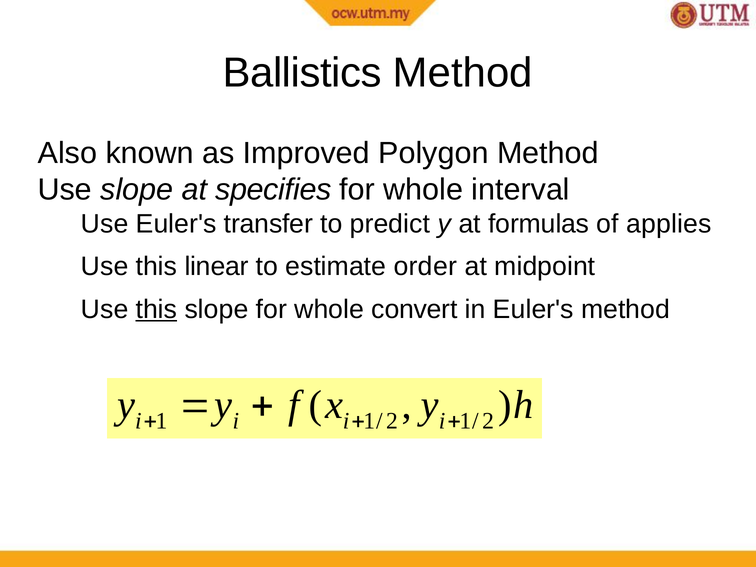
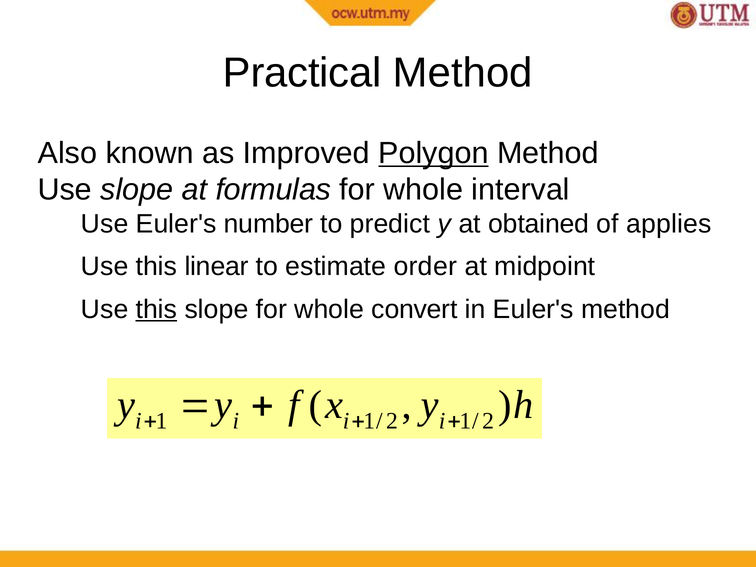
Ballistics: Ballistics -> Practical
Polygon underline: none -> present
specifies: specifies -> formulas
transfer: transfer -> number
formulas: formulas -> obtained
